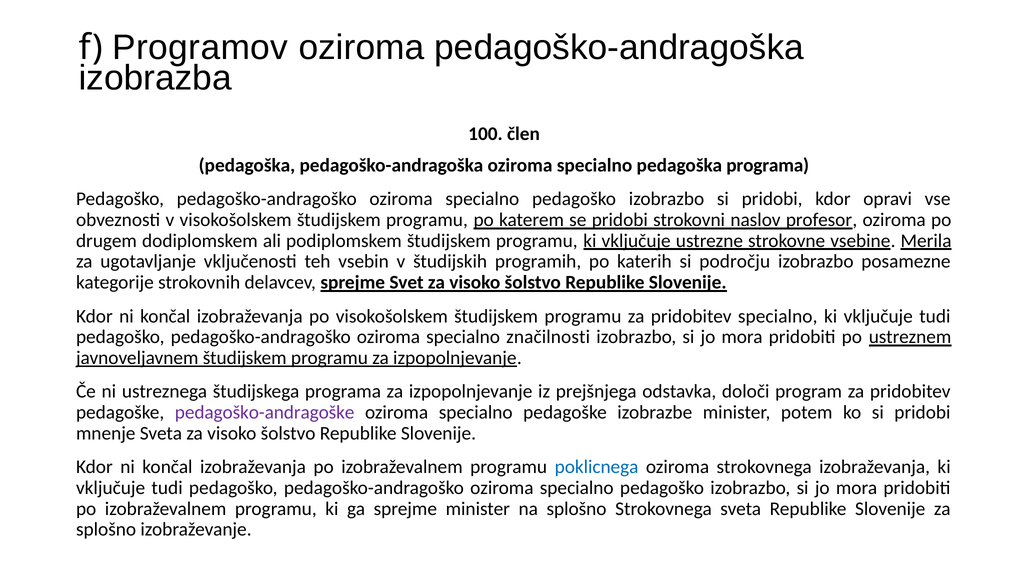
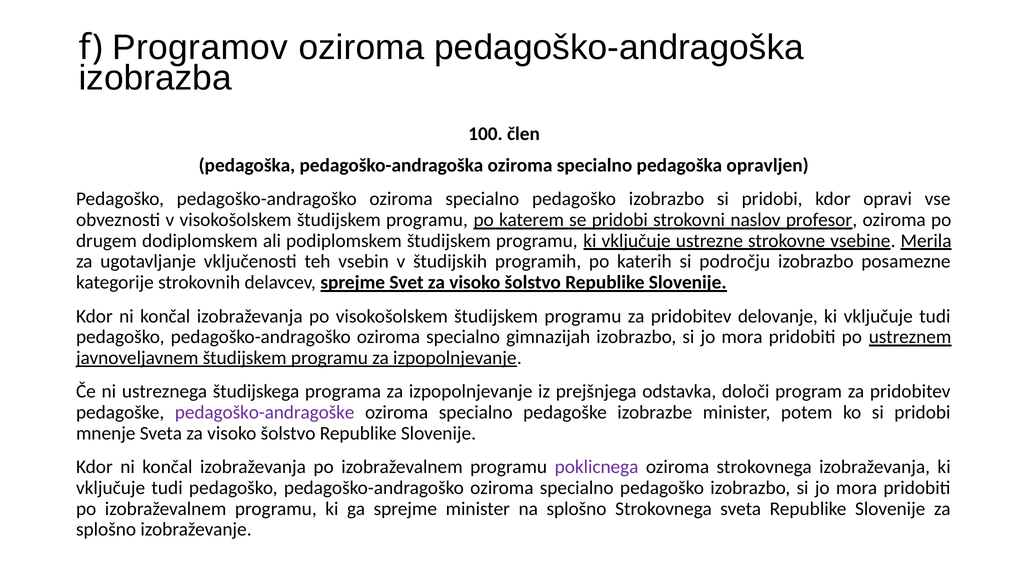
pedagoška programa: programa -> opravljen
pridobitev specialno: specialno -> delovanje
značilnosti: značilnosti -> gimnazijah
poklicnega colour: blue -> purple
